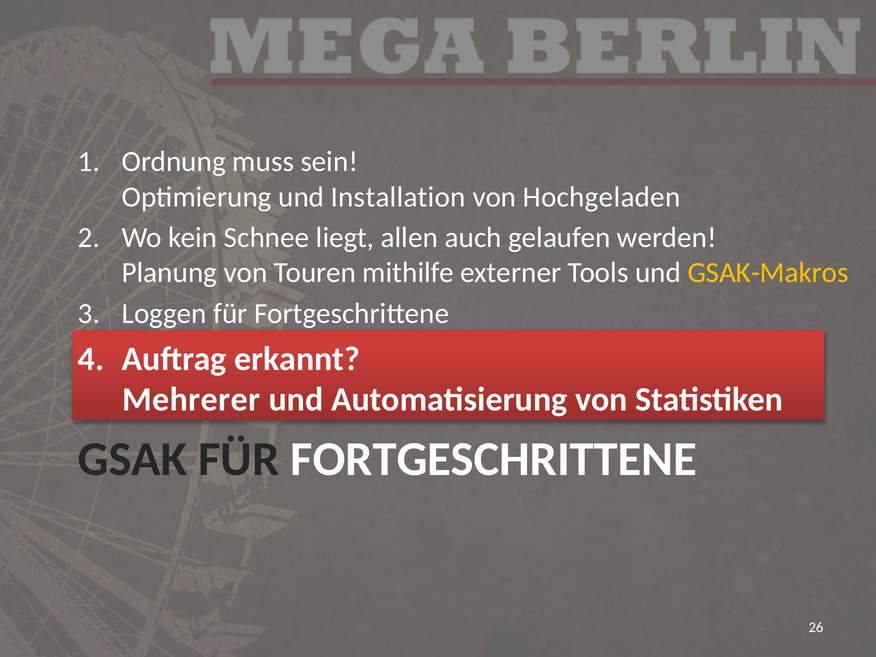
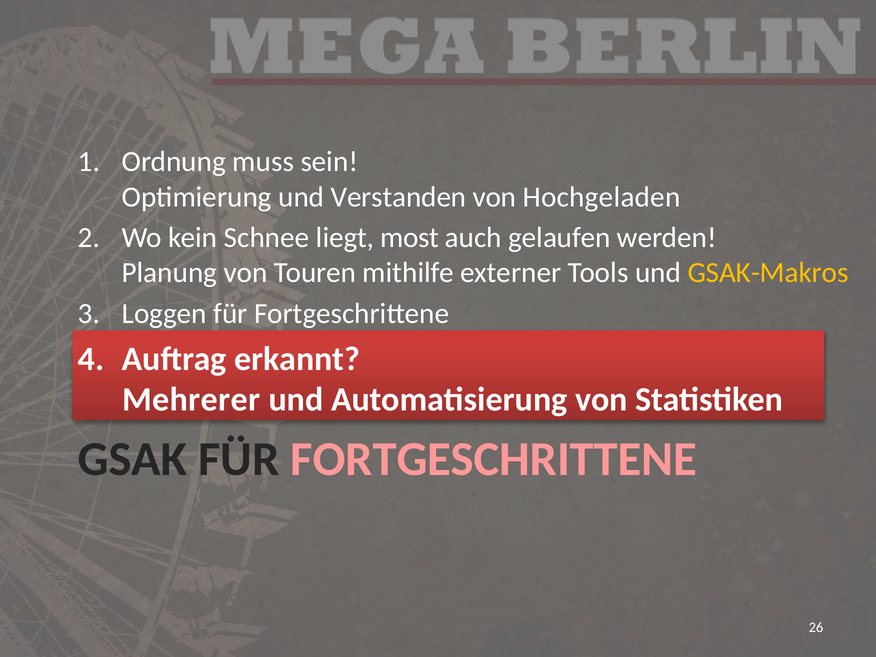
Installation: Installation -> Verstanden
allen: allen -> most
FORTGESCHRITTENE at (494, 459) colour: white -> pink
